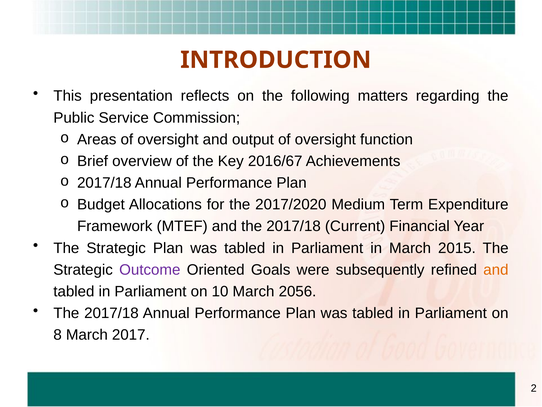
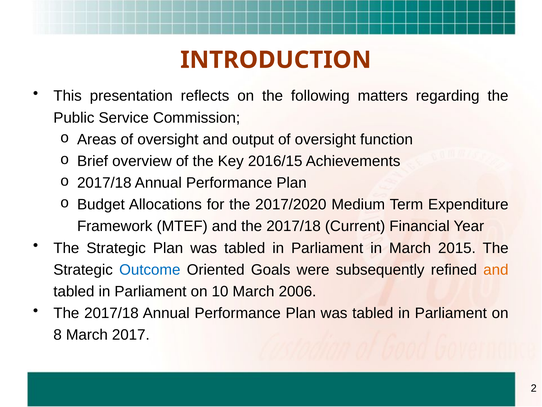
2016/67: 2016/67 -> 2016/15
Outcome colour: purple -> blue
2056: 2056 -> 2006
